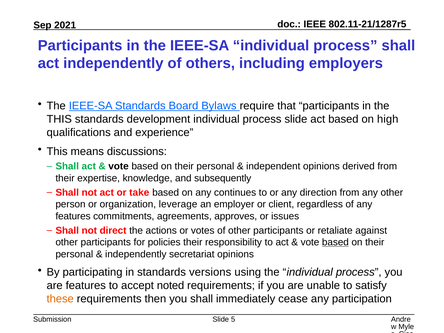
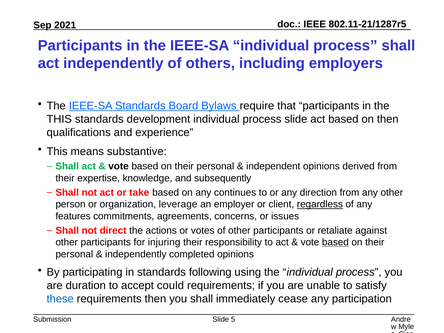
on high: high -> then
discussions: discussions -> substantive
regardless underline: none -> present
approves: approves -> concerns
policies: policies -> injuring
secretariat: secretariat -> completed
versions: versions -> following
are features: features -> duration
noted: noted -> could
these colour: orange -> blue
